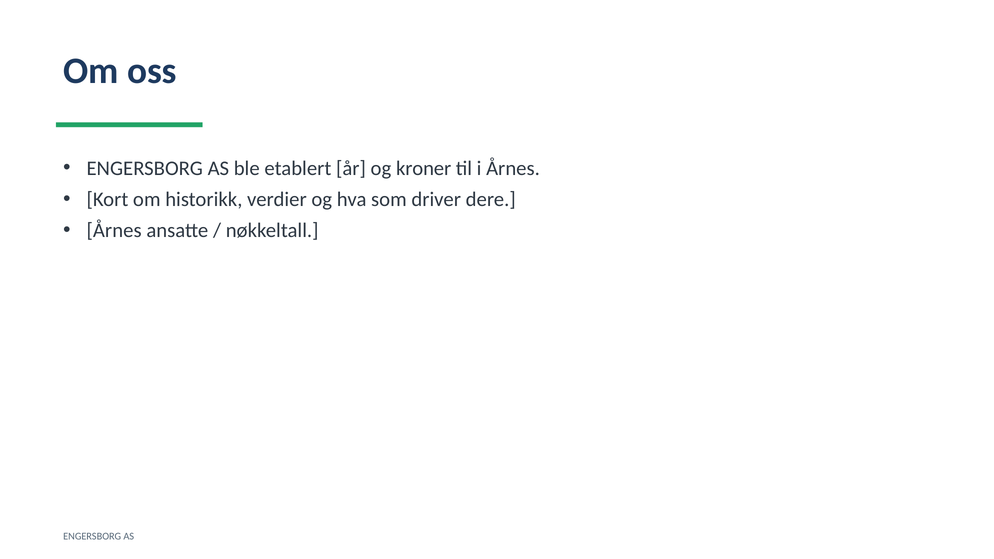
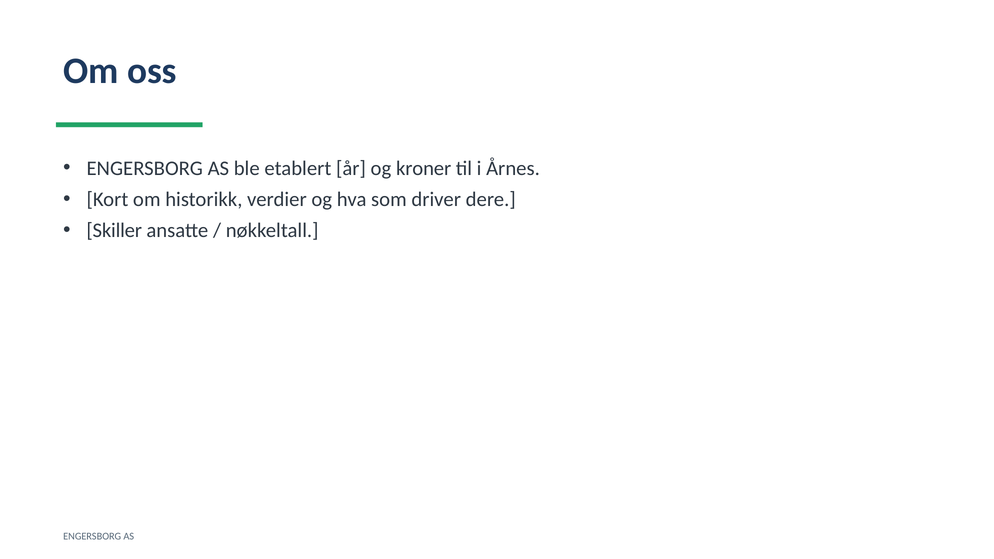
Årnes at (114, 231): Årnes -> Skiller
